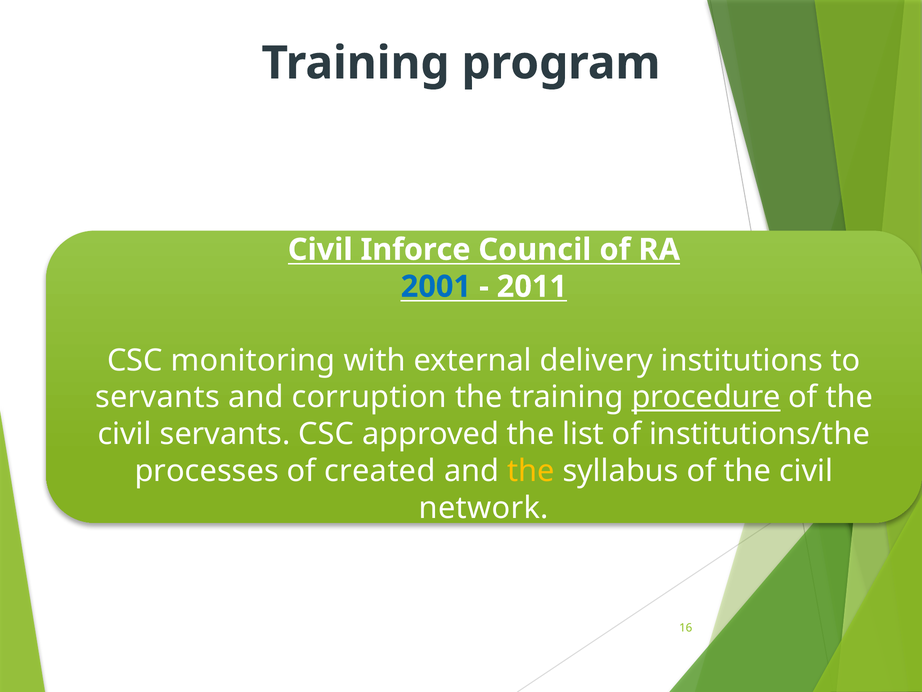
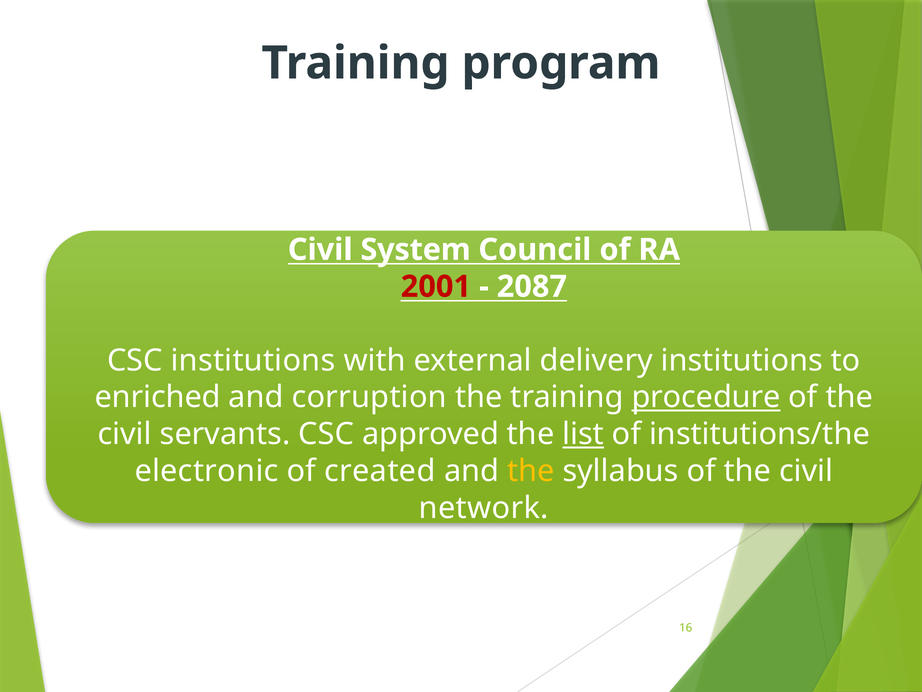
Inforce: Inforce -> System
2001 colour: blue -> red
2011: 2011 -> 2087
CSC monitoring: monitoring -> institutions
servants at (157, 397): servants -> enriched
list underline: none -> present
processes: processes -> electronic
